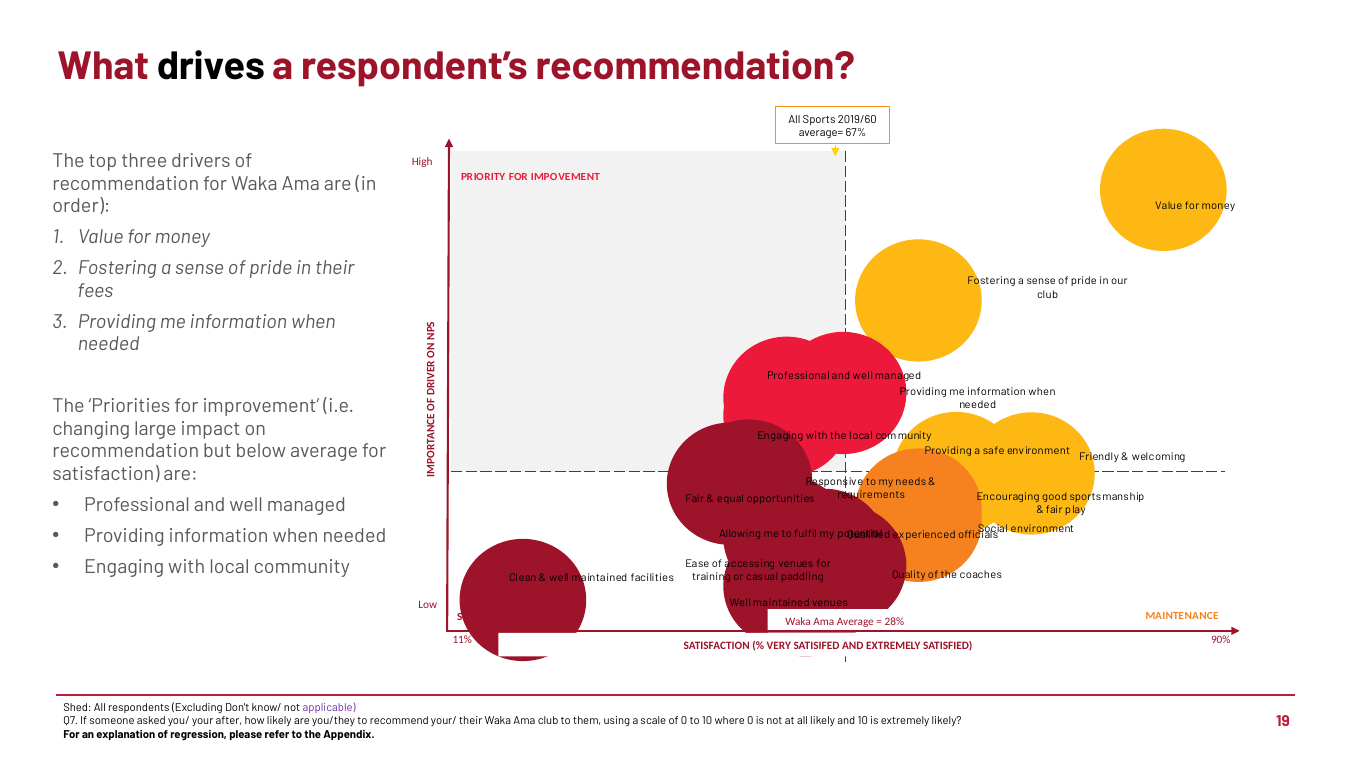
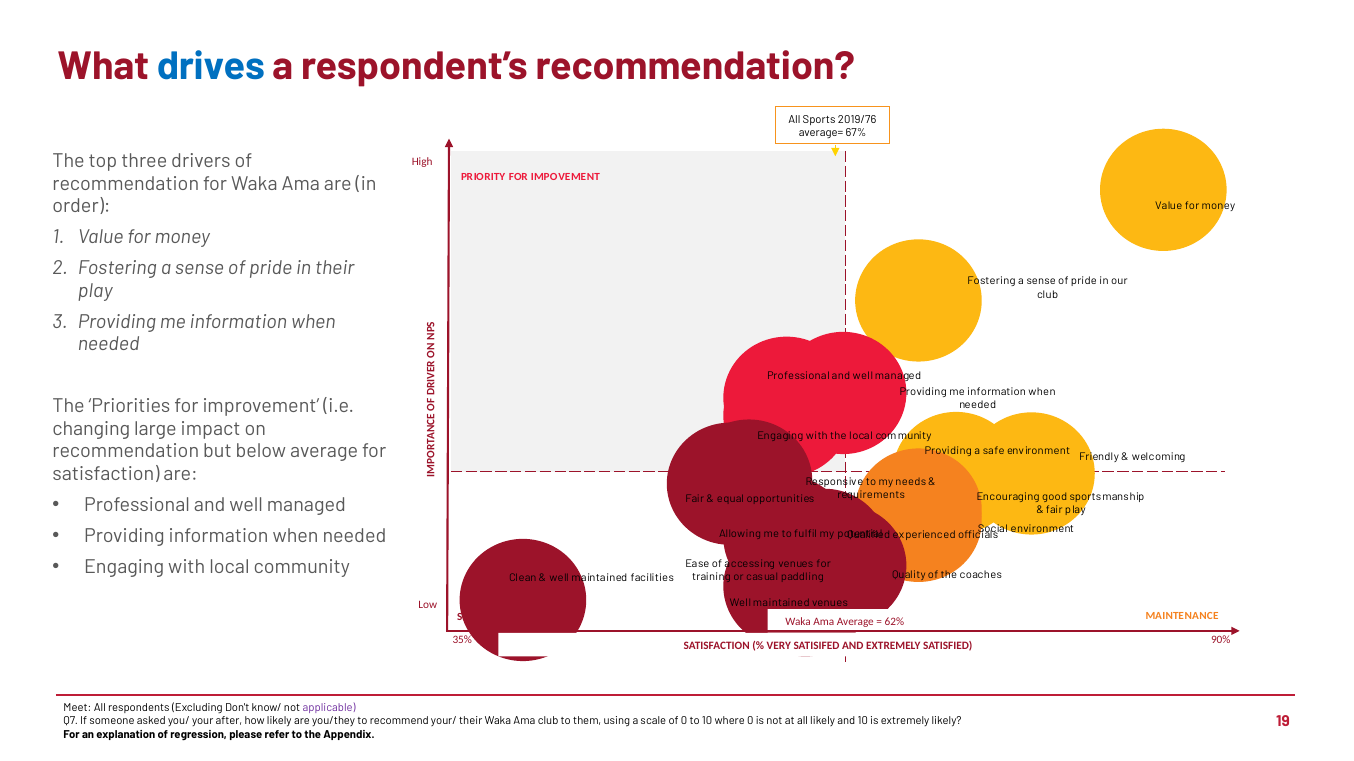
drives colour: black -> blue
2019/60: 2019/60 -> 2019/76
fees at (95, 291): fees -> play
28%: 28% -> 62%
11%: 11% -> 35%
Shed: Shed -> Meet
